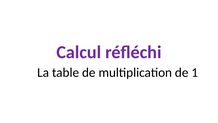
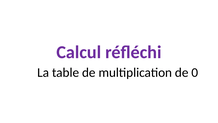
1: 1 -> 0
